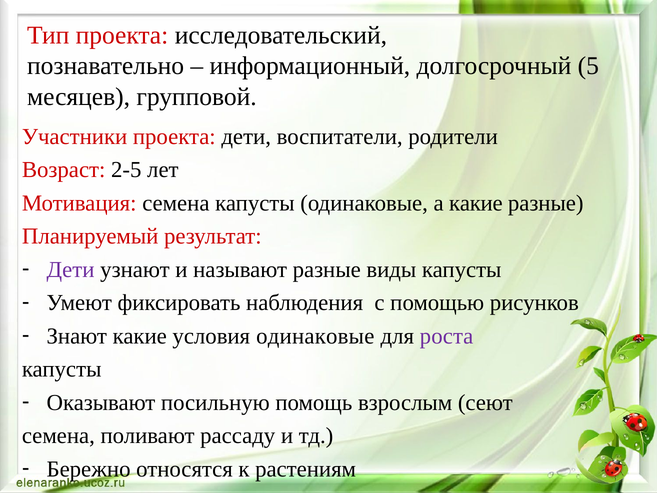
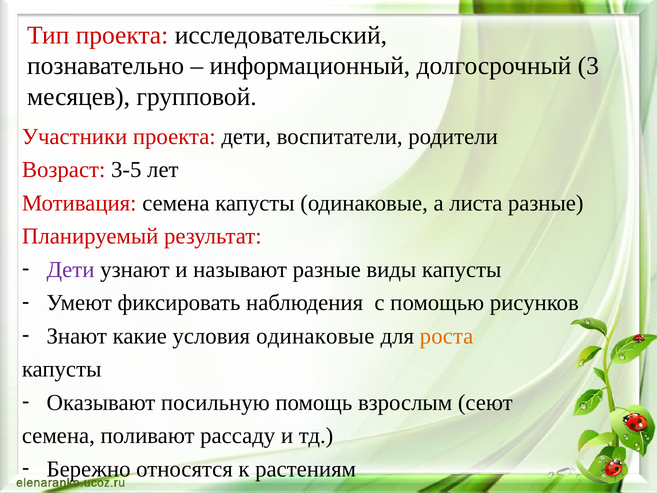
5: 5 -> 3
2-5: 2-5 -> 3-5
а какие: какие -> листа
роста colour: purple -> orange
